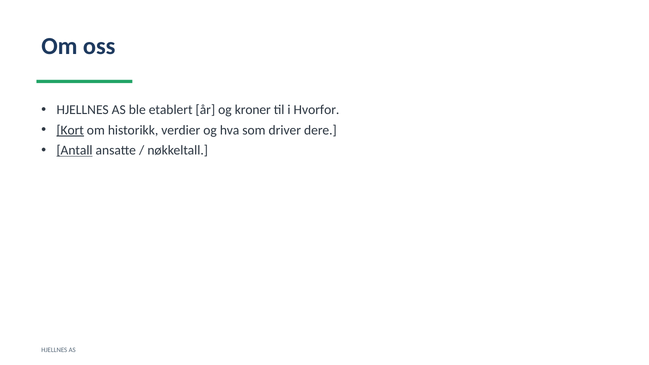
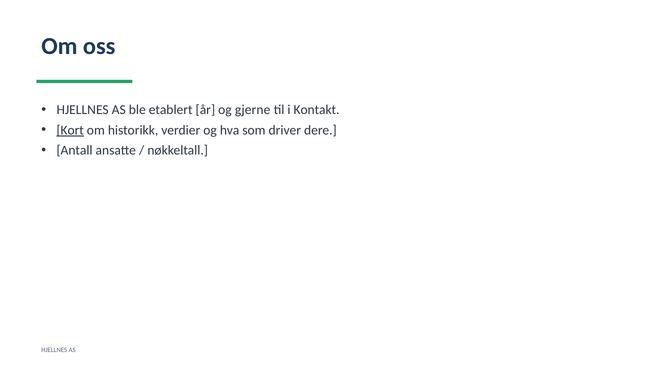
kroner: kroner -> gjerne
Hvorfor: Hvorfor -> Kontakt
Antall underline: present -> none
